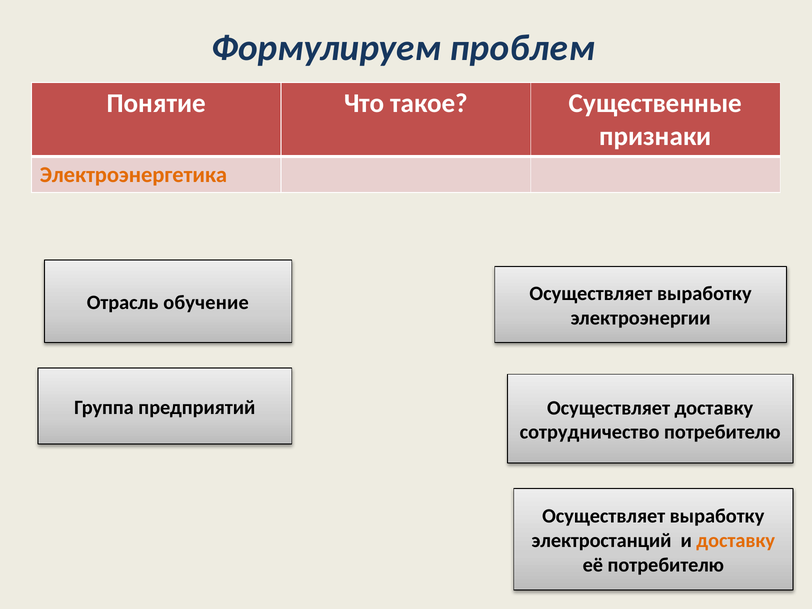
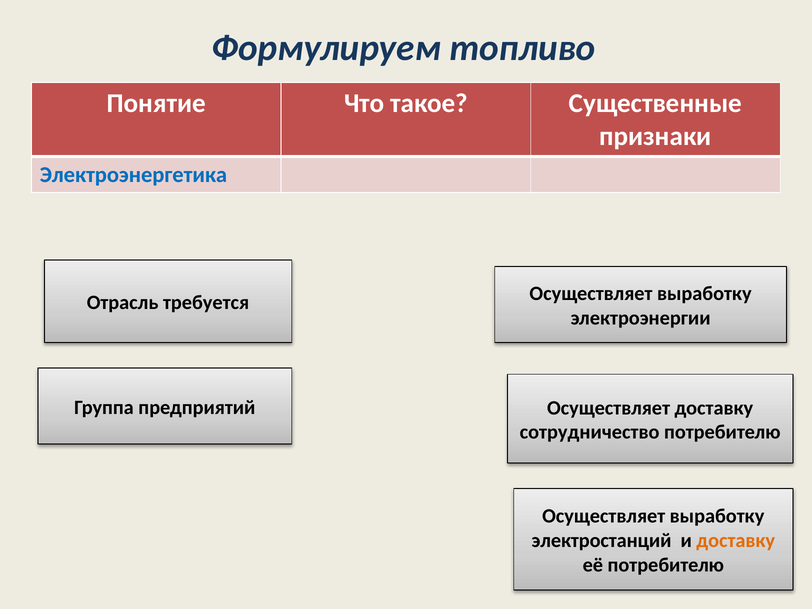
проблем: проблем -> топливо
Электроэнергетика colour: orange -> blue
обучение: обучение -> требуется
